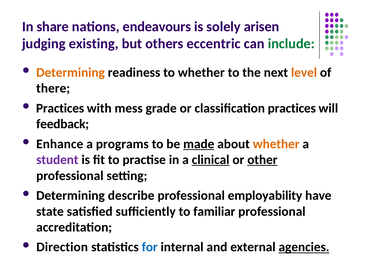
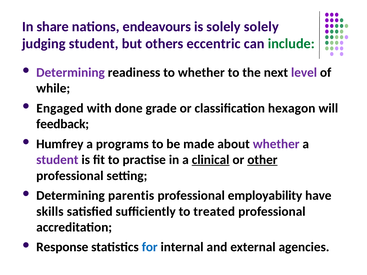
solely arisen: arisen -> solely
judging existing: existing -> student
Determining at (71, 73) colour: orange -> purple
level colour: orange -> purple
there: there -> while
Practices at (60, 108): Practices -> Engaged
mess: mess -> done
classification practices: practices -> hexagon
Enhance: Enhance -> Humfrey
made underline: present -> none
whether at (276, 144) colour: orange -> purple
describe: describe -> parentis
state: state -> skills
familiar: familiar -> treated
Direction: Direction -> Response
agencies underline: present -> none
